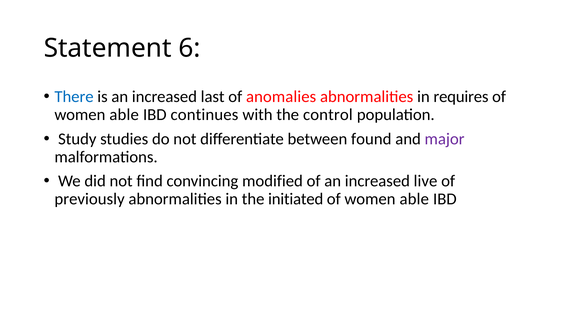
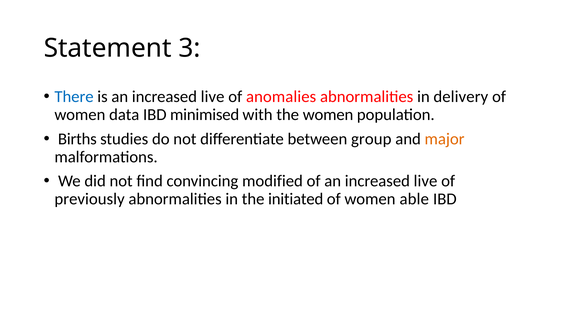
6: 6 -> 3
is an increased last: last -> live
requires: requires -> delivery
able at (124, 115): able -> data
continues: continues -> minimised
the control: control -> women
Study: Study -> Births
found: found -> group
major colour: purple -> orange
